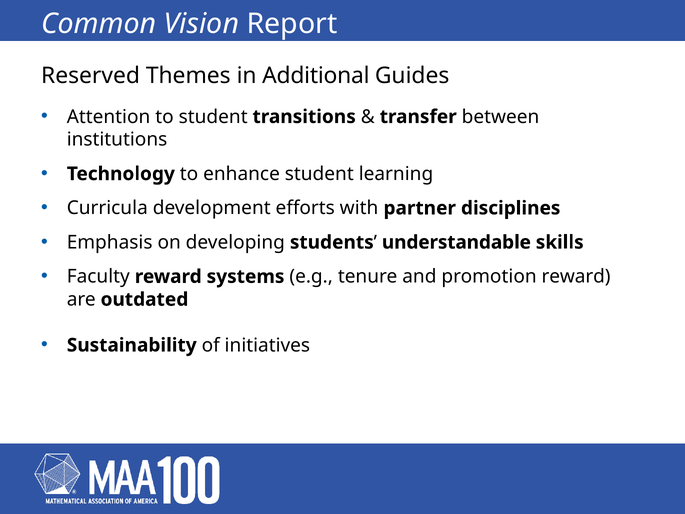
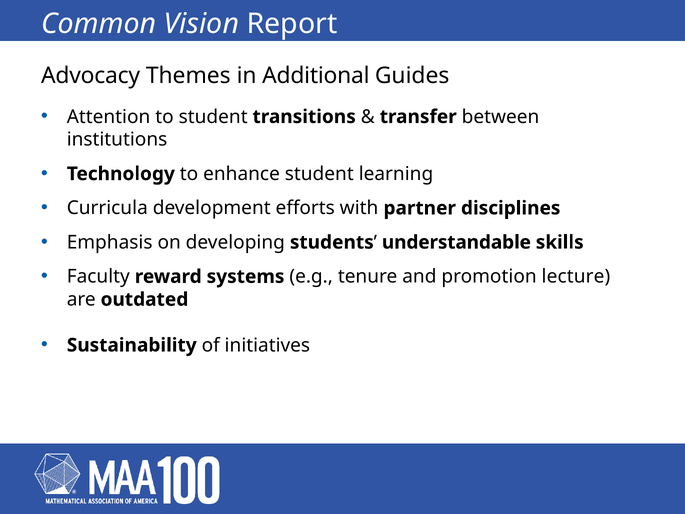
Reserved: Reserved -> Advocacy
promotion reward: reward -> lecture
